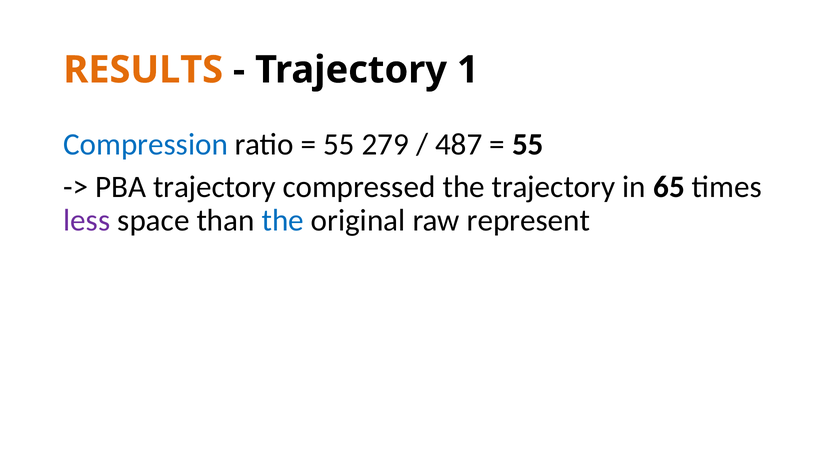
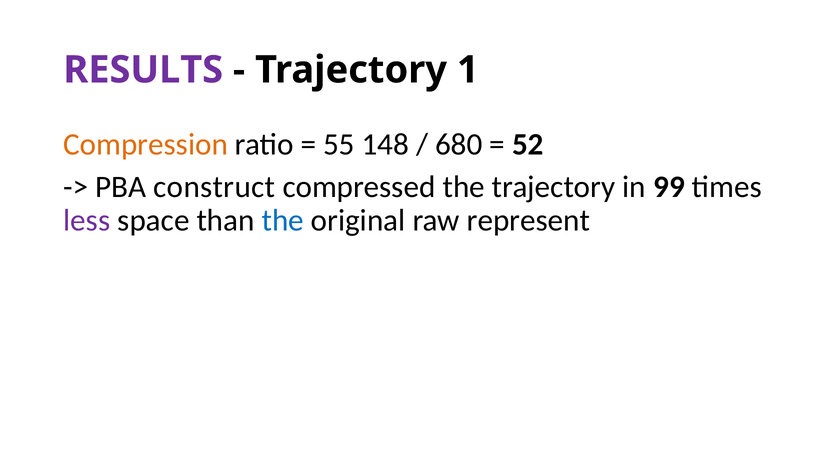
RESULTS colour: orange -> purple
Compression colour: blue -> orange
279: 279 -> 148
487: 487 -> 680
55 at (528, 144): 55 -> 52
PBA trajectory: trajectory -> construct
65: 65 -> 99
